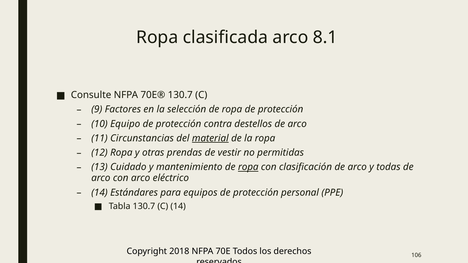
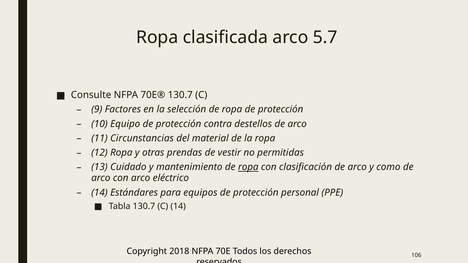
8.1: 8.1 -> 5.7
material underline: present -> none
todas: todas -> como
